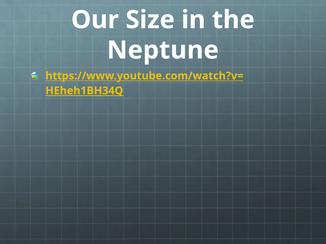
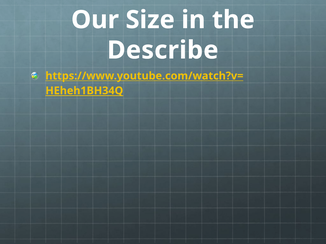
Neptune: Neptune -> Describe
